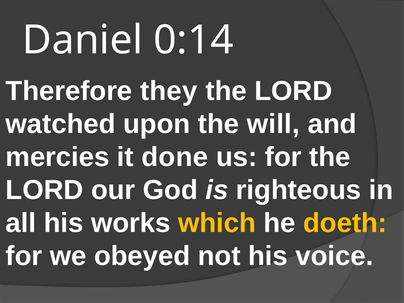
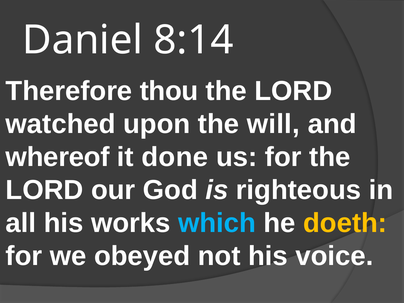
0:14: 0:14 -> 8:14
they: they -> thou
mercies: mercies -> whereof
which colour: yellow -> light blue
